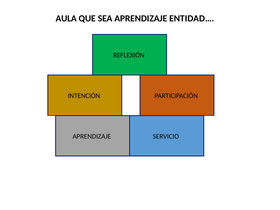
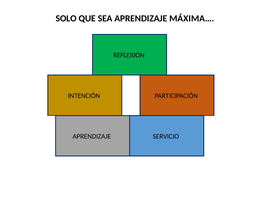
AULA: AULA -> SOLO
ENTIDAD…: ENTIDAD… -> MÁXIMA…
